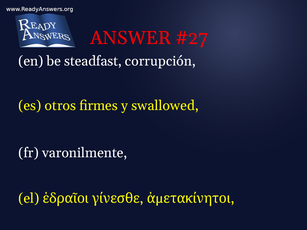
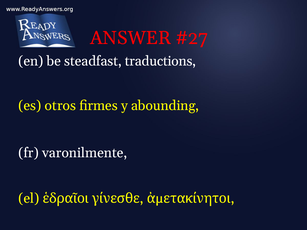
corrupción: corrupción -> traductions
swallowed: swallowed -> abounding
